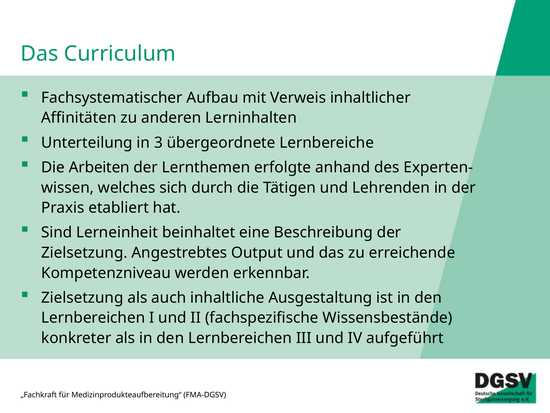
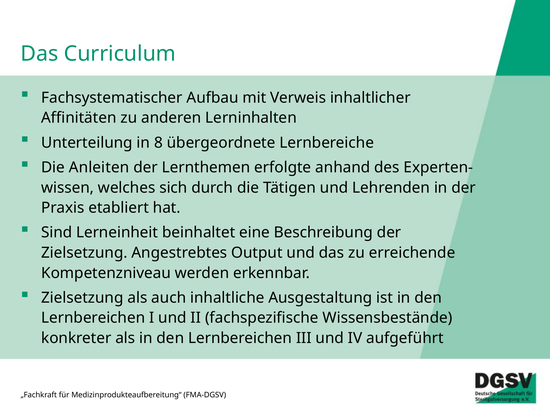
3: 3 -> 8
Arbeiten: Arbeiten -> Anleiten
